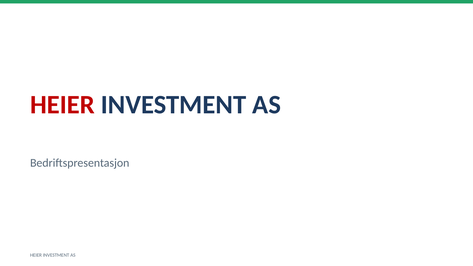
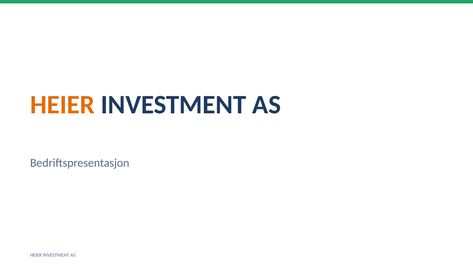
HEIER at (62, 105) colour: red -> orange
